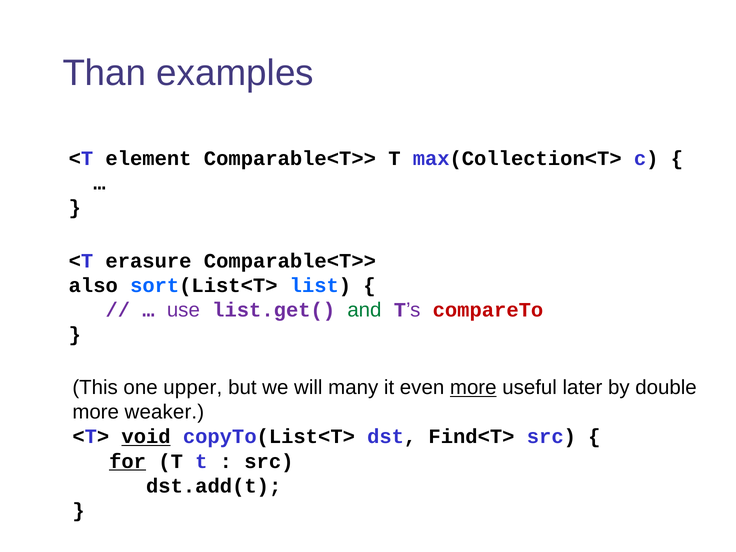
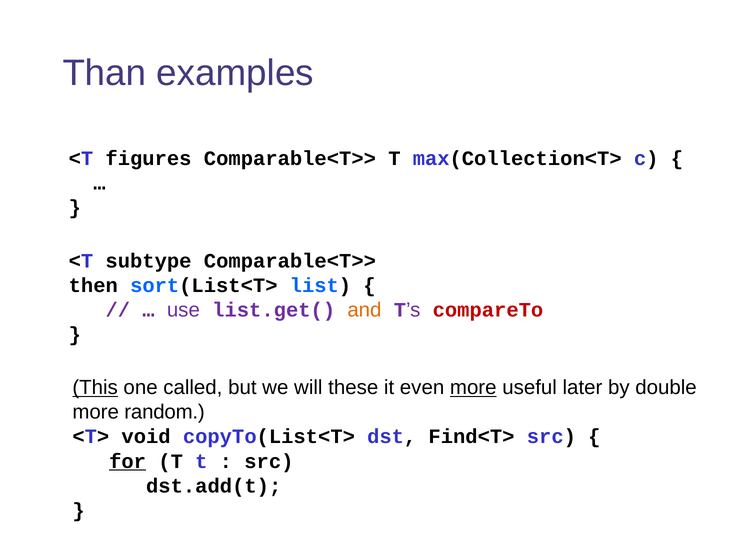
element: element -> figures
erasure: erasure -> subtype
also: also -> then
and colour: green -> orange
This underline: none -> present
upper: upper -> called
many: many -> these
weaker: weaker -> random
void underline: present -> none
